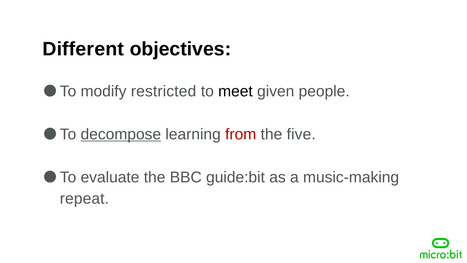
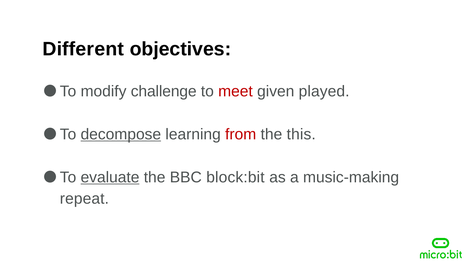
restricted: restricted -> challenge
meet colour: black -> red
people: people -> played
five: five -> this
evaluate underline: none -> present
guide:bit: guide:bit -> block:bit
